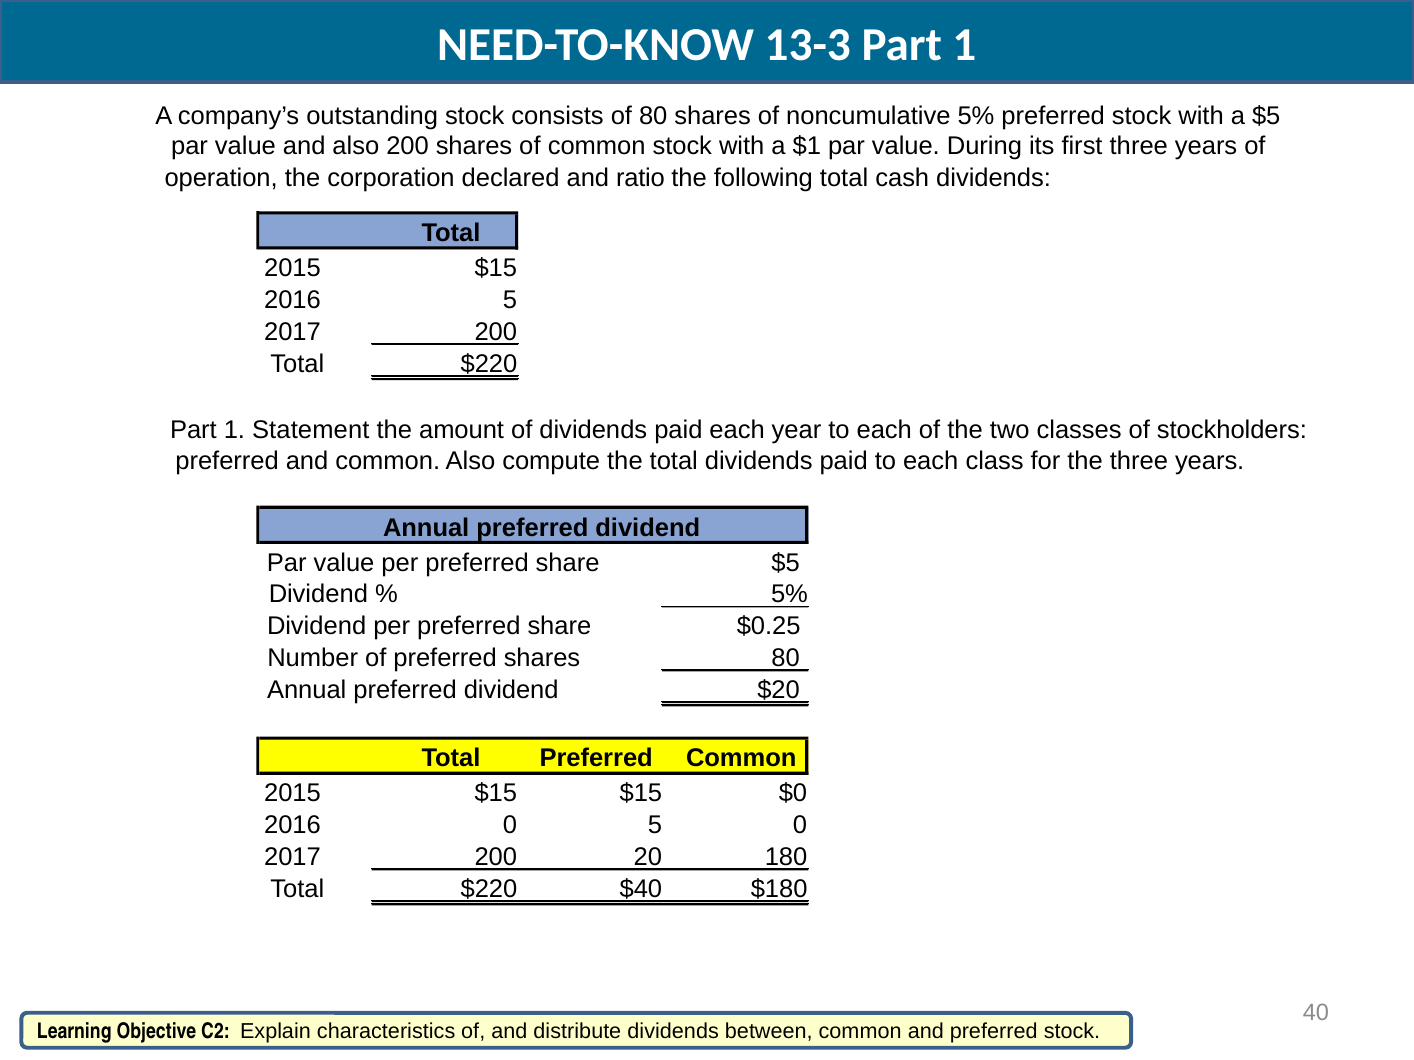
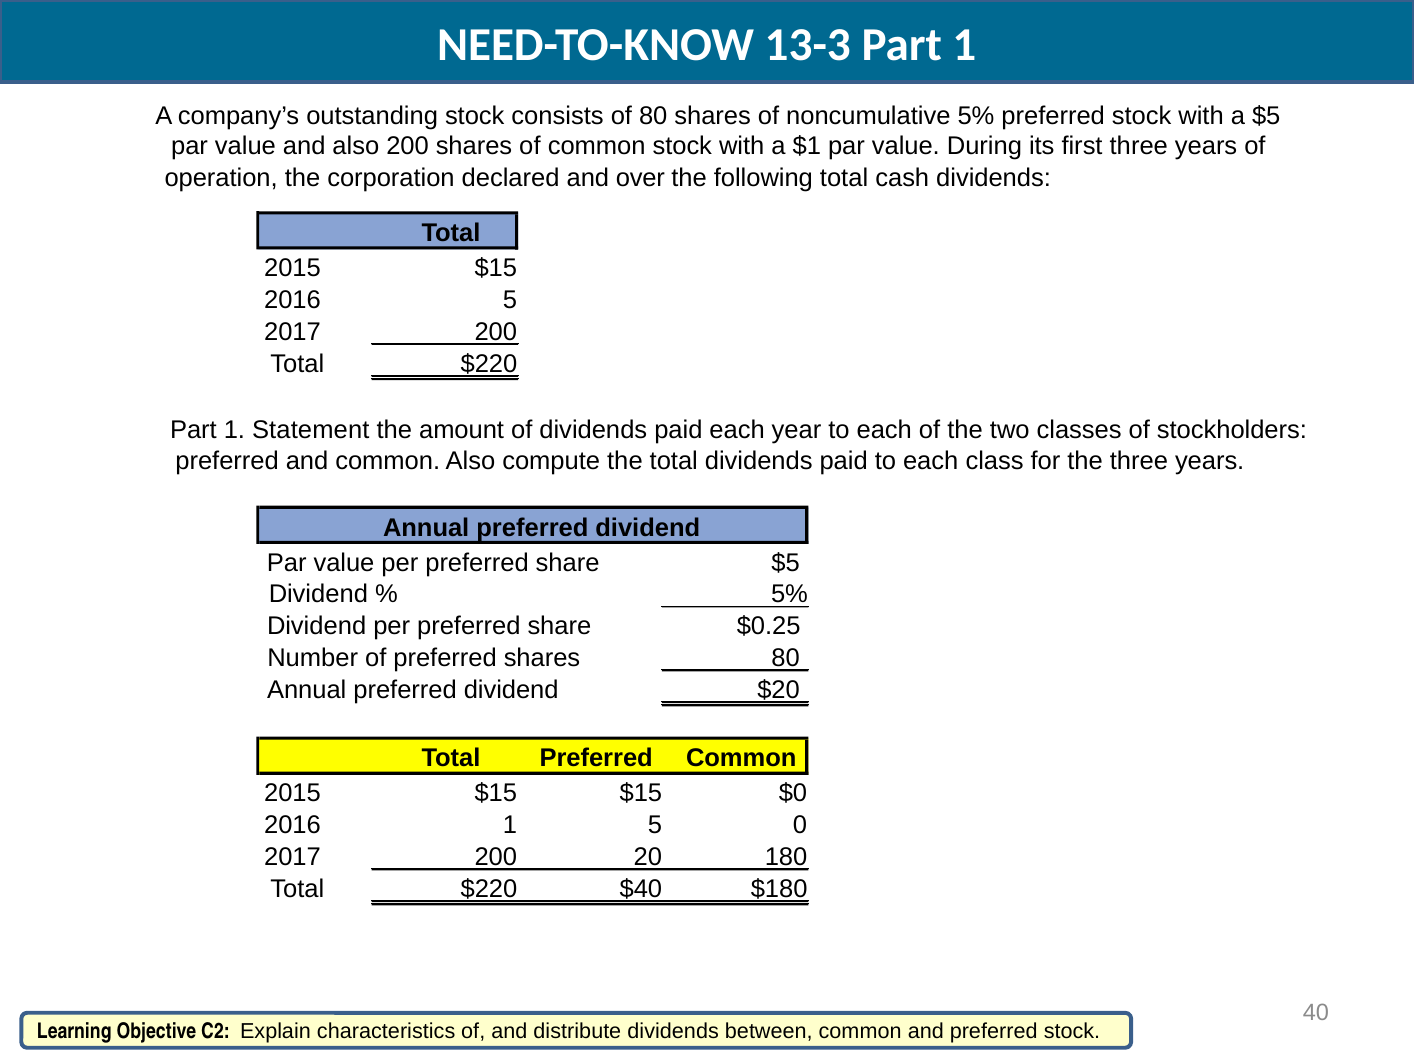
ratio: ratio -> over
2016 0: 0 -> 1
